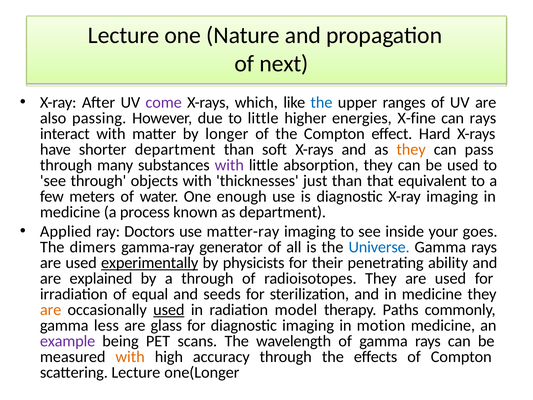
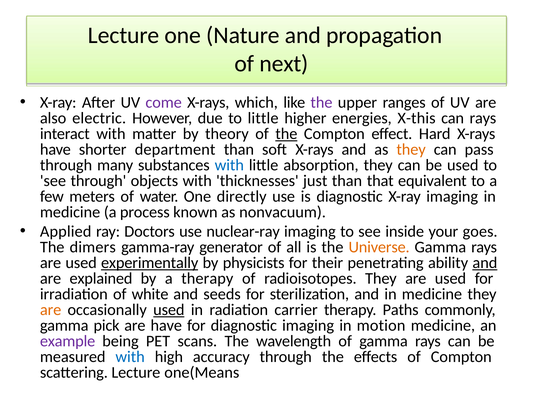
the at (321, 102) colour: blue -> purple
passing: passing -> electric
X-fine: X-fine -> X-this
longer: longer -> theory
the at (286, 134) underline: none -> present
with at (229, 165) colour: purple -> blue
enough: enough -> directly
as department: department -> nonvacuum
matter-ray: matter-ray -> nuclear-ray
Universe colour: blue -> orange
and at (485, 263) underline: none -> present
a through: through -> therapy
equal: equal -> white
model: model -> carrier
less: less -> pick
are glass: glass -> have
with at (130, 356) colour: orange -> blue
one(Longer: one(Longer -> one(Means
